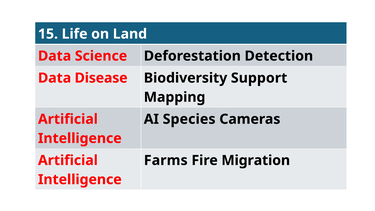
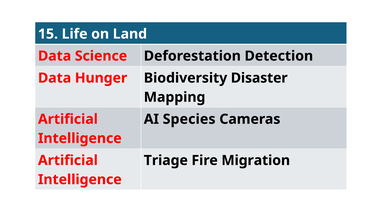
Disease: Disease -> Hunger
Support: Support -> Disaster
Farms: Farms -> Triage
